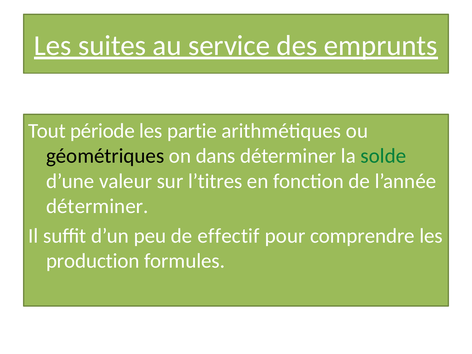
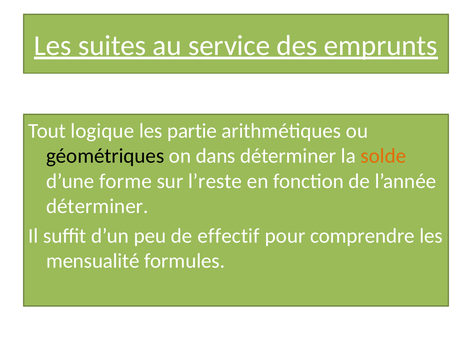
période: période -> logique
solde colour: green -> orange
valeur: valeur -> forme
l’titres: l’titres -> l’reste
production: production -> mensualité
